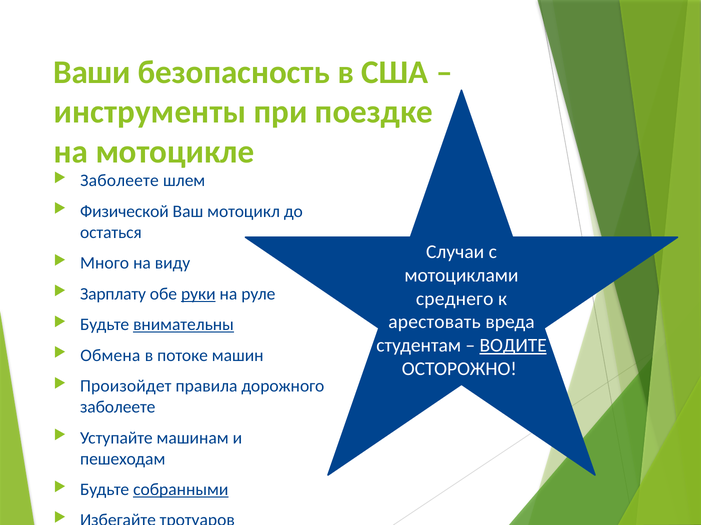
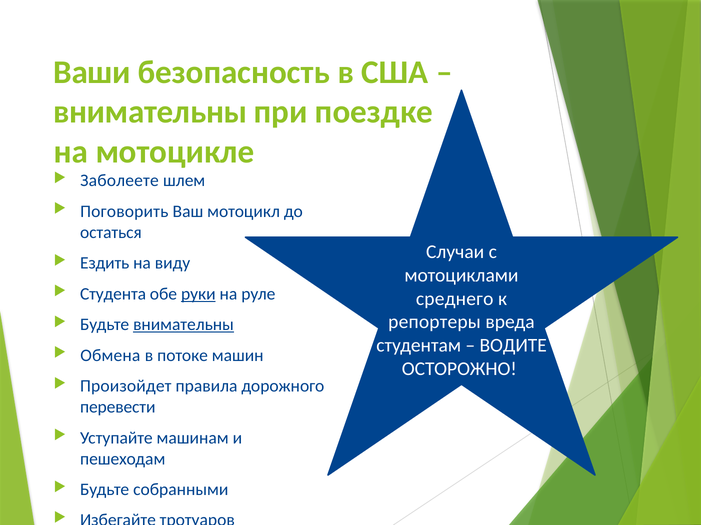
инструменты at (150, 112): инструменты -> внимательны
Физической: Физической -> Поговорить
Много: Много -> Ездить
Зарплату: Зарплату -> Студента
арестовать: арестовать -> репортеры
ВОДИТЕ underline: present -> none
заболеете at (118, 408): заболеете -> перевести
собранными underline: present -> none
